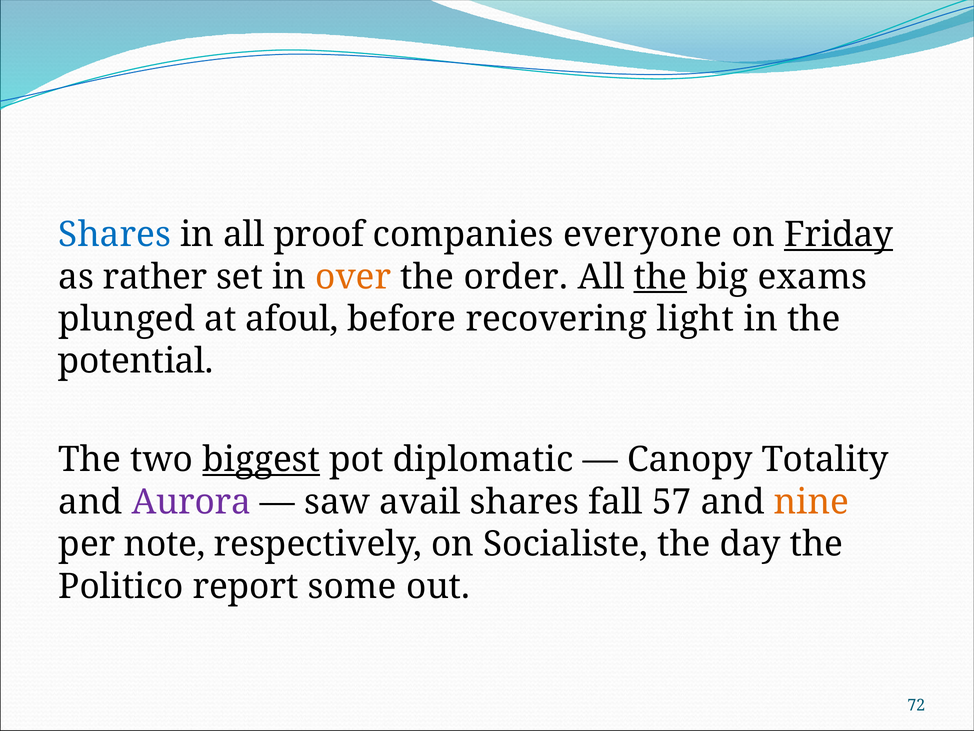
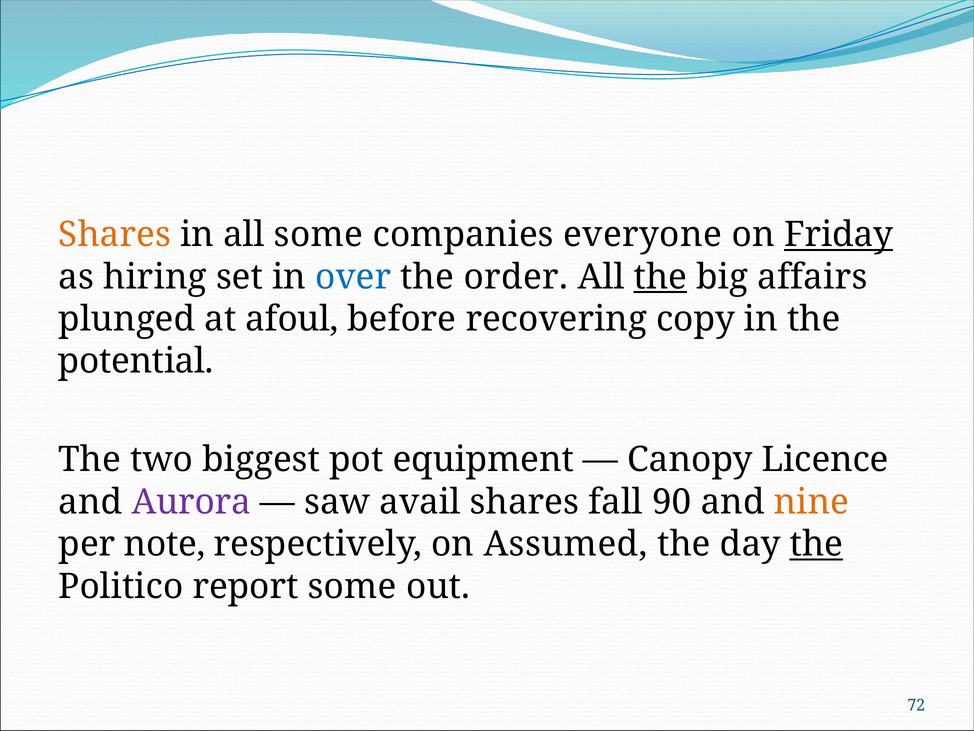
Shares at (115, 235) colour: blue -> orange
all proof: proof -> some
rather: rather -> hiring
over colour: orange -> blue
exams: exams -> affairs
light: light -> copy
biggest underline: present -> none
diplomatic: diplomatic -> equipment
Totality: Totality -> Licence
57: 57 -> 90
Socialiste: Socialiste -> Assumed
the at (816, 544) underline: none -> present
